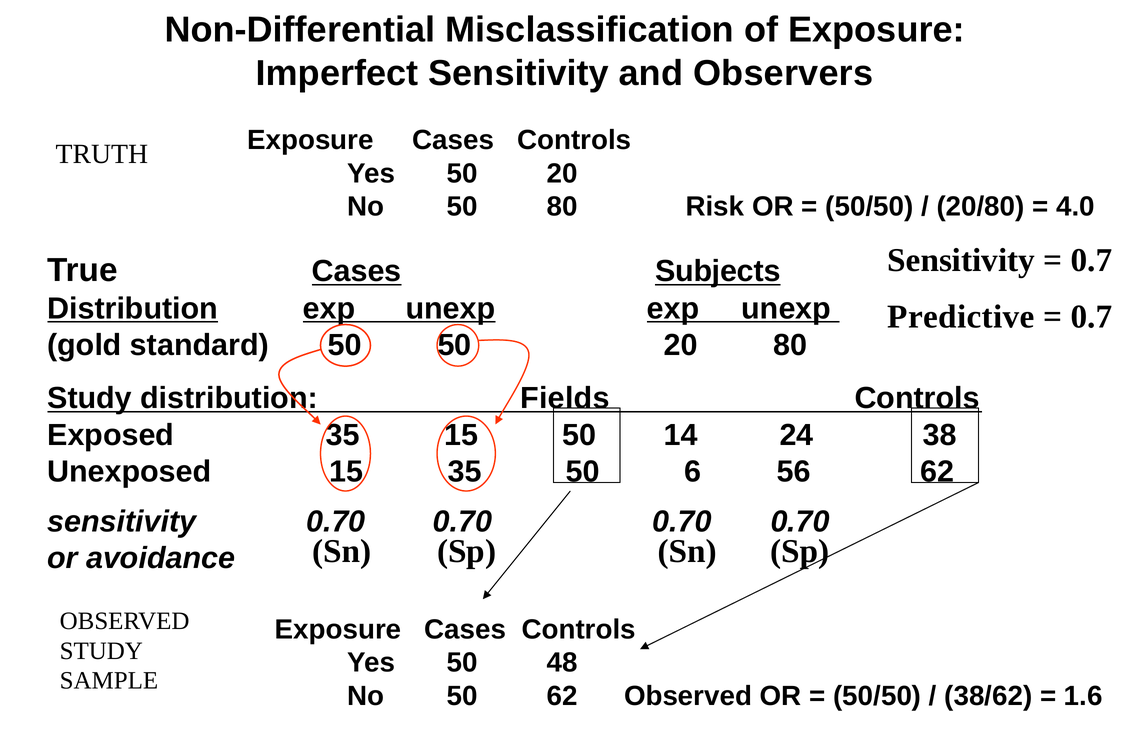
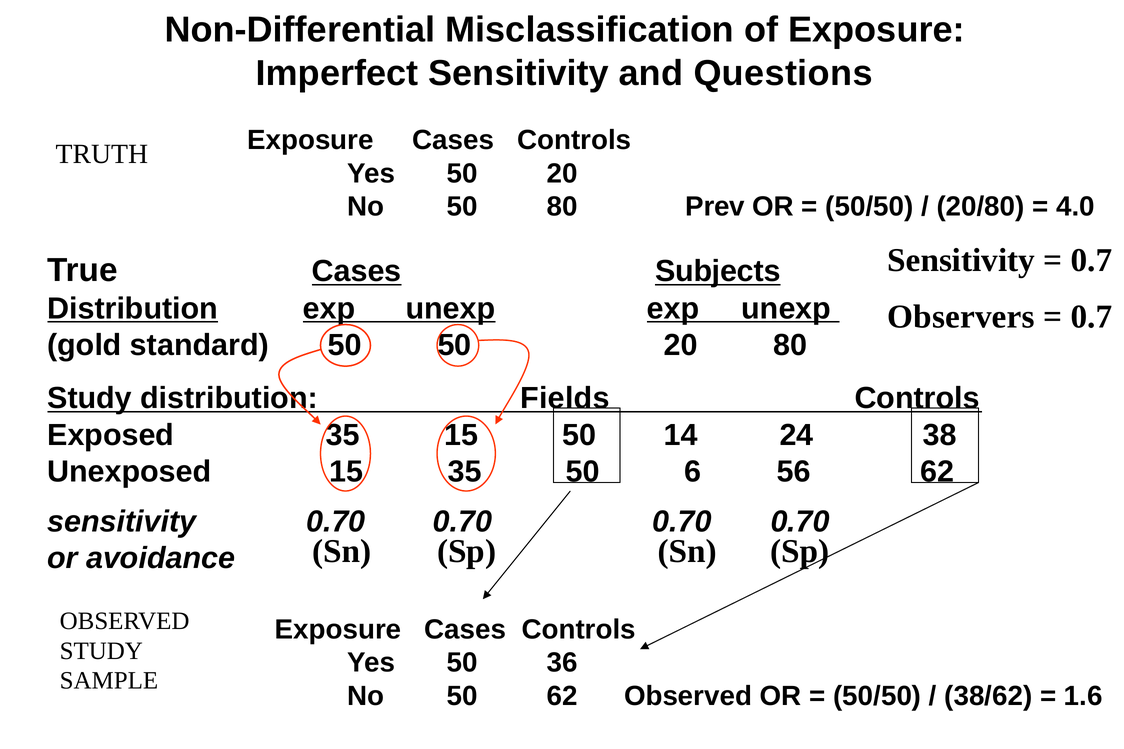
Observers: Observers -> Questions
Risk: Risk -> Prev
Predictive: Predictive -> Observers
48: 48 -> 36
